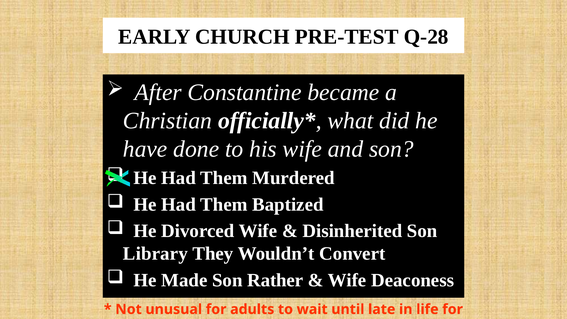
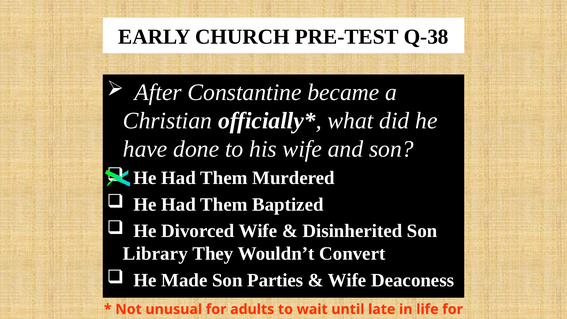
Q-28: Q-28 -> Q-38
Rather: Rather -> Parties
